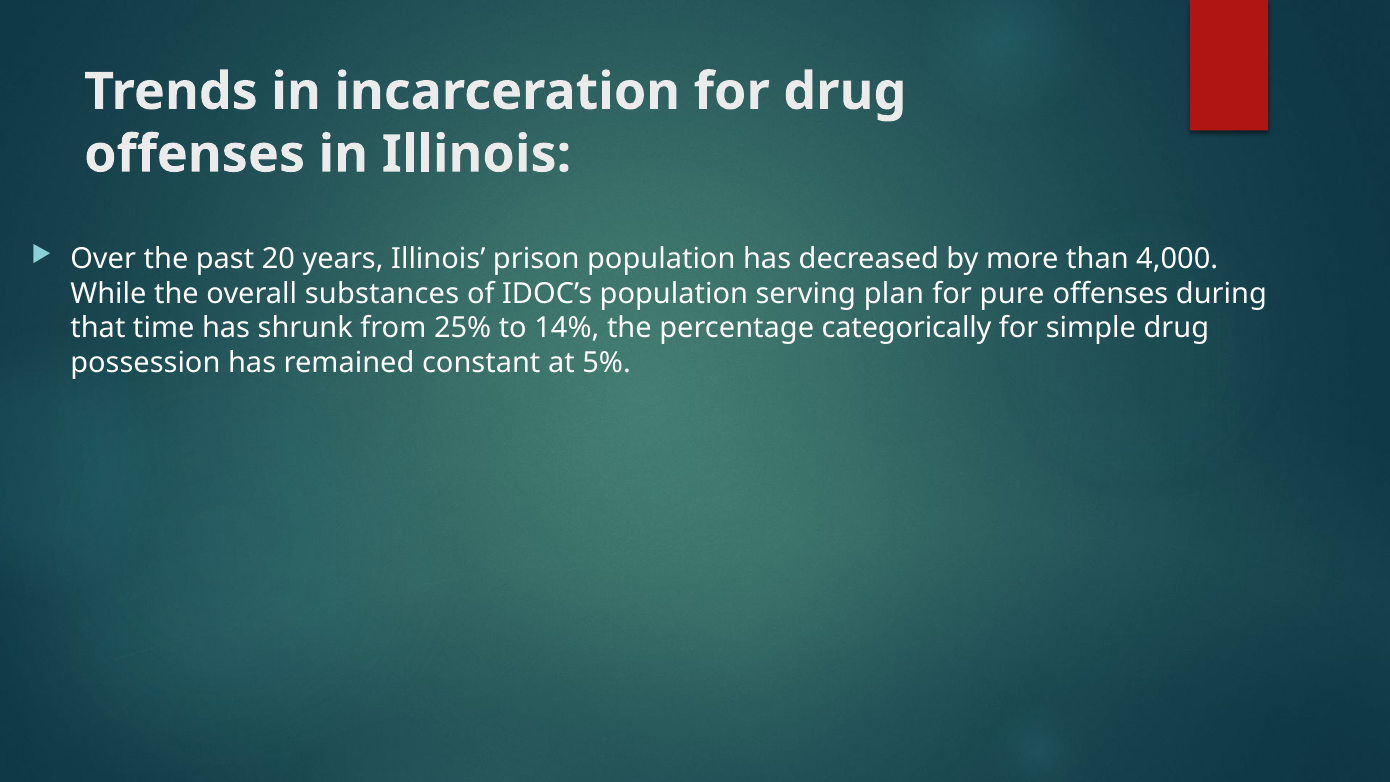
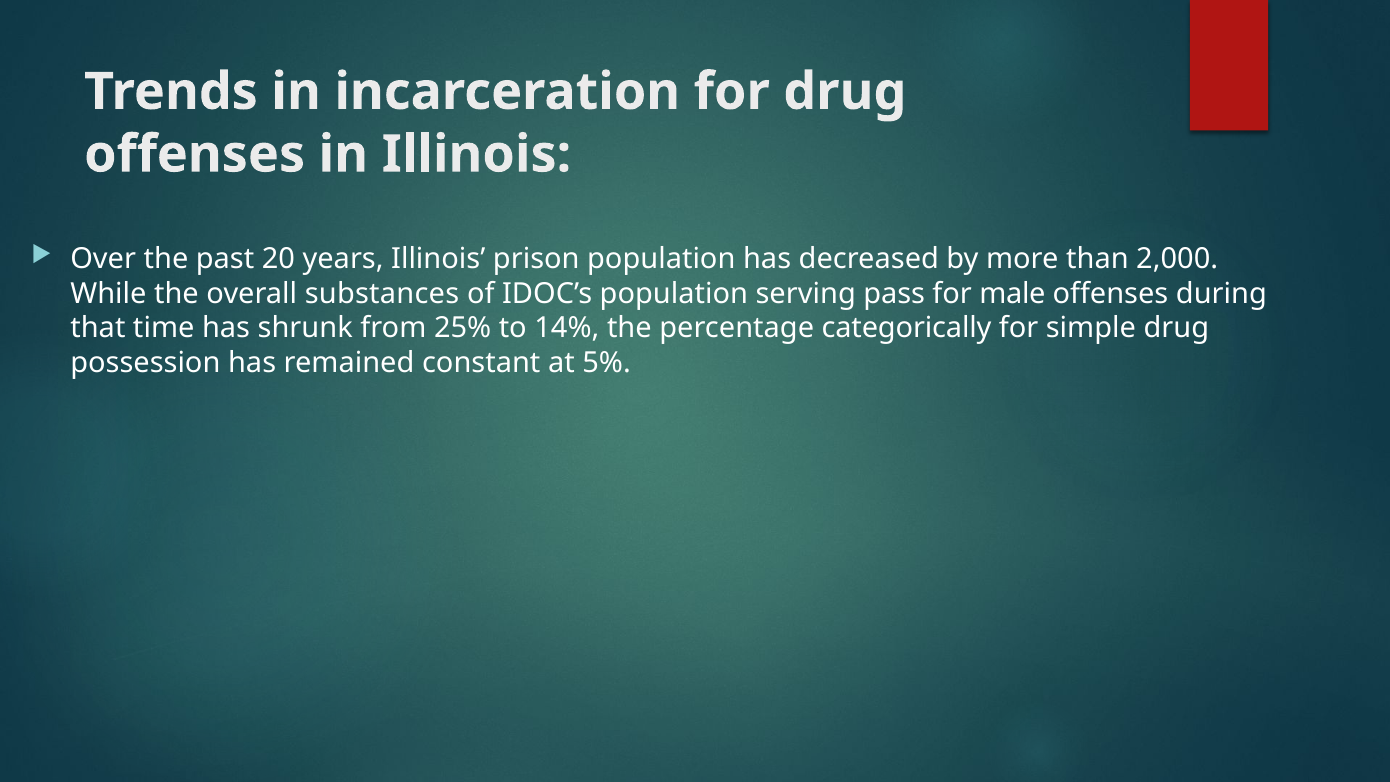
4,000: 4,000 -> 2,000
plan: plan -> pass
pure: pure -> male
